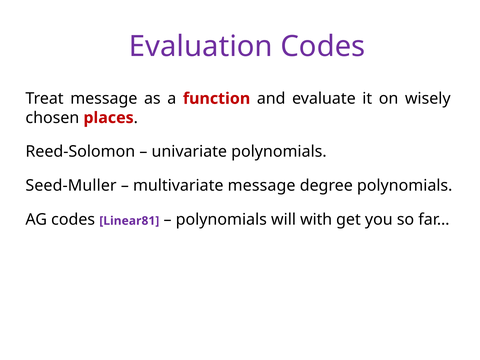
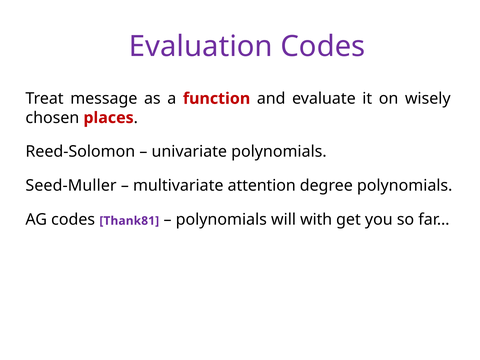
multivariate message: message -> attention
Linear81: Linear81 -> Thank81
